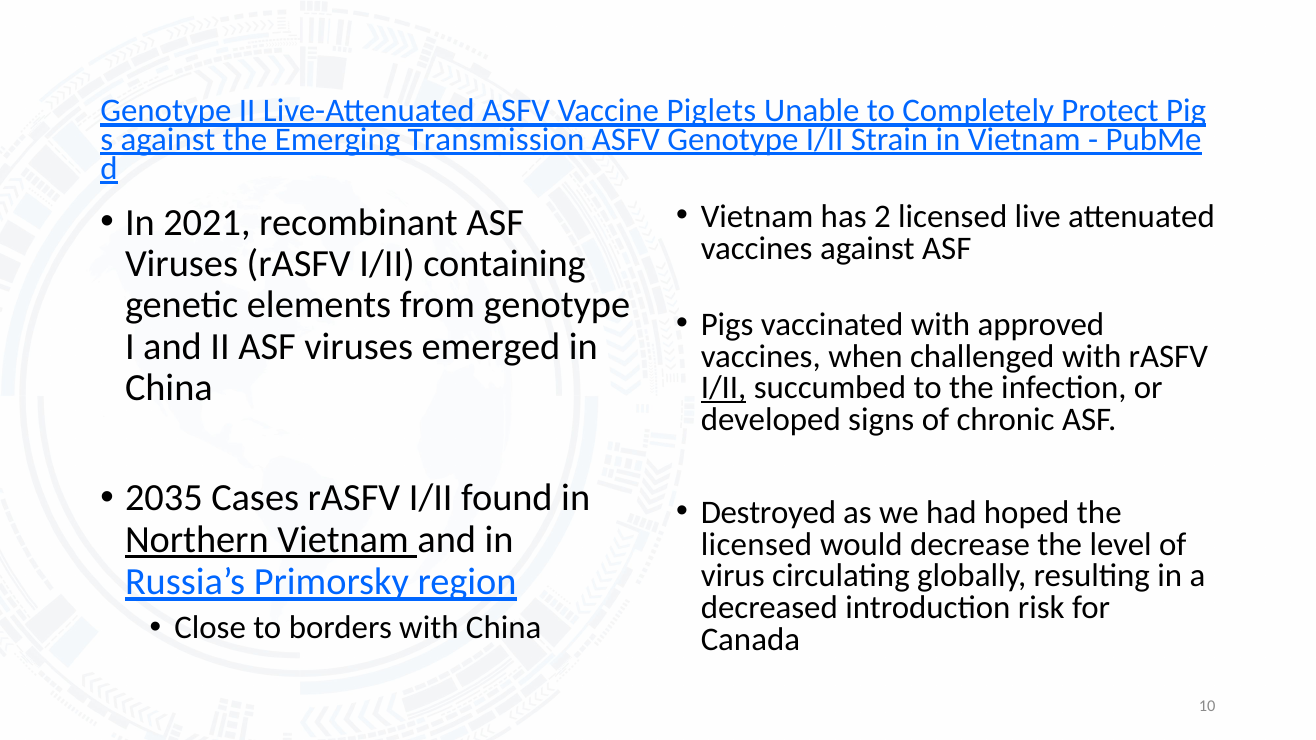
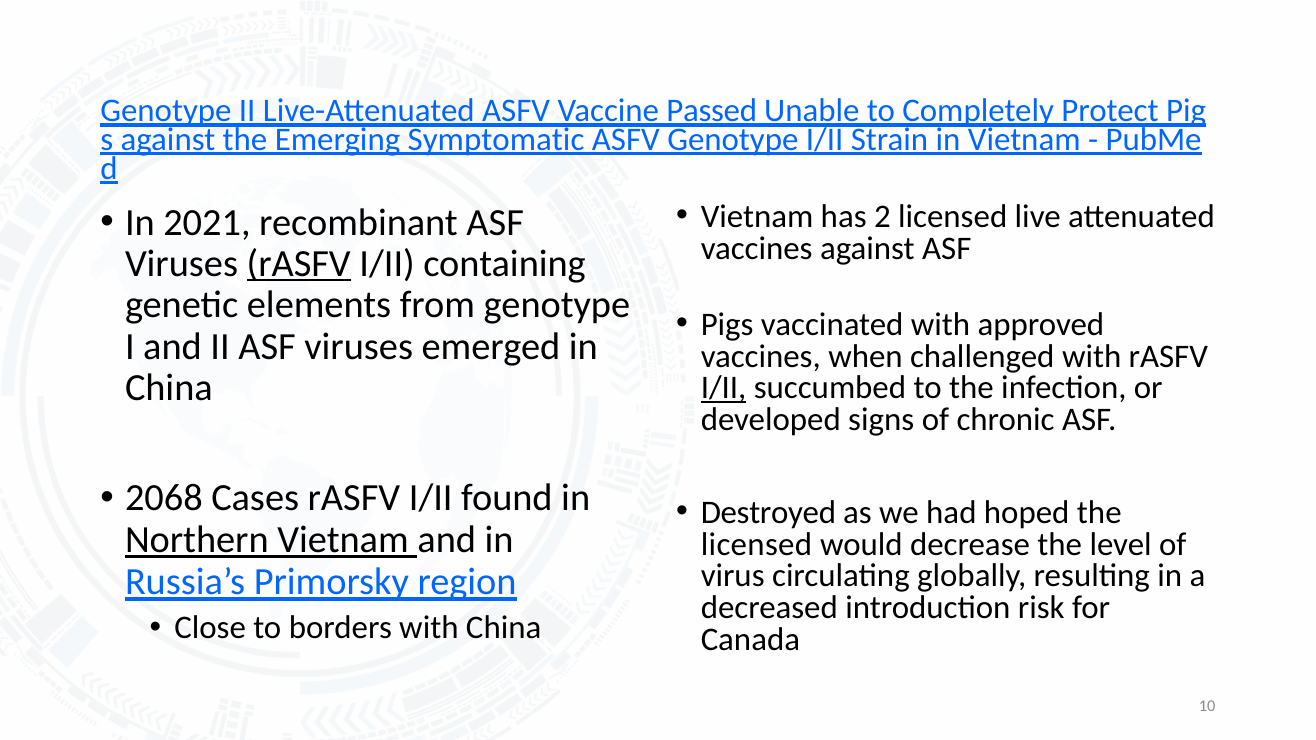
Piglets: Piglets -> Passed
Transmission: Transmission -> Symptomatic
rASFV at (299, 264) underline: none -> present
2035: 2035 -> 2068
